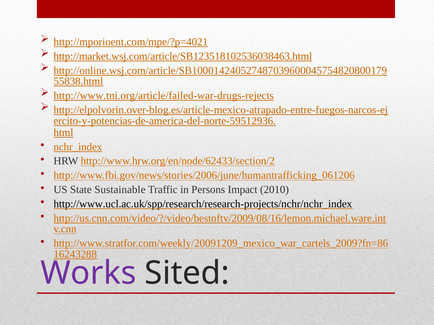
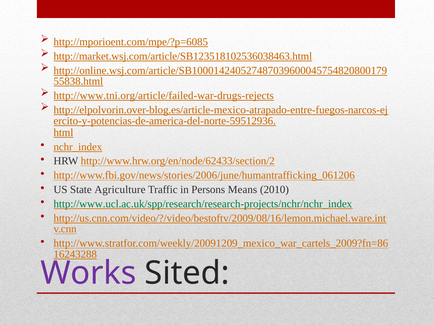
http://mporioent.com/mpe/?p=4021: http://mporioent.com/mpe/?p=4021 -> http://mporioent.com/mpe/?p=6085
Sustainable: Sustainable -> Agriculture
Impact: Impact -> Means
http://www.ucl.ac.uk/spp/research/research-projects/nchr/nchr_index colour: black -> green
